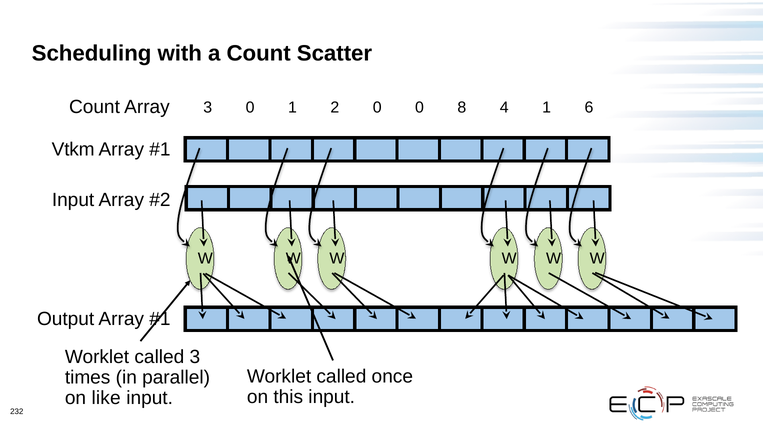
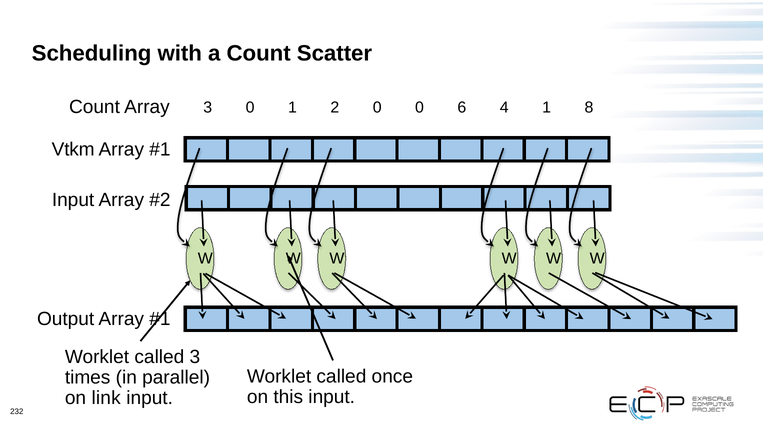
8: 8 -> 6
6: 6 -> 8
like: like -> link
